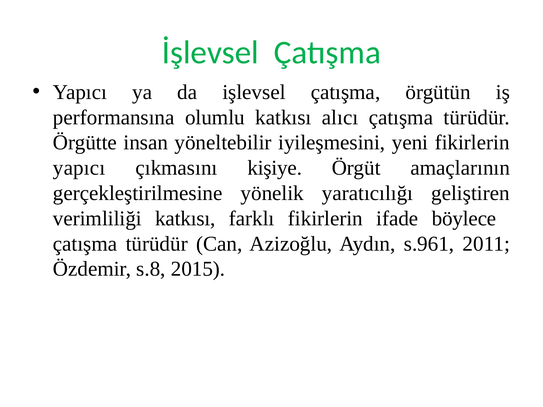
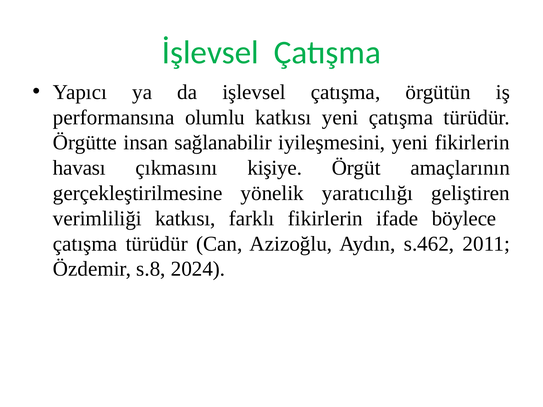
katkısı alıcı: alıcı -> yeni
yöneltebilir: yöneltebilir -> sağlanabilir
yapıcı at (79, 168): yapıcı -> havası
s.961: s.961 -> s.462
2015: 2015 -> 2024
